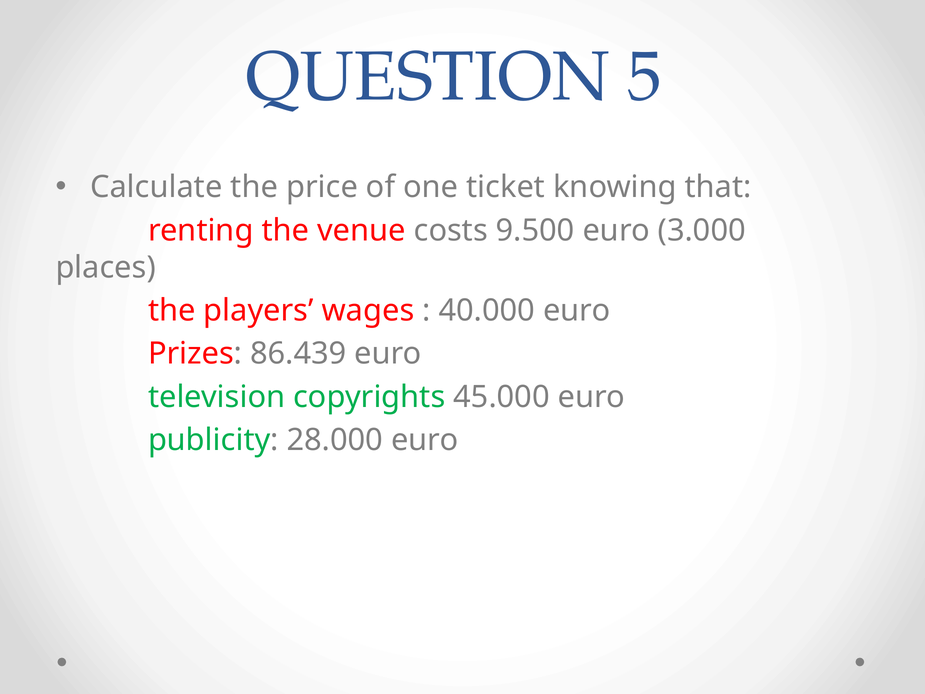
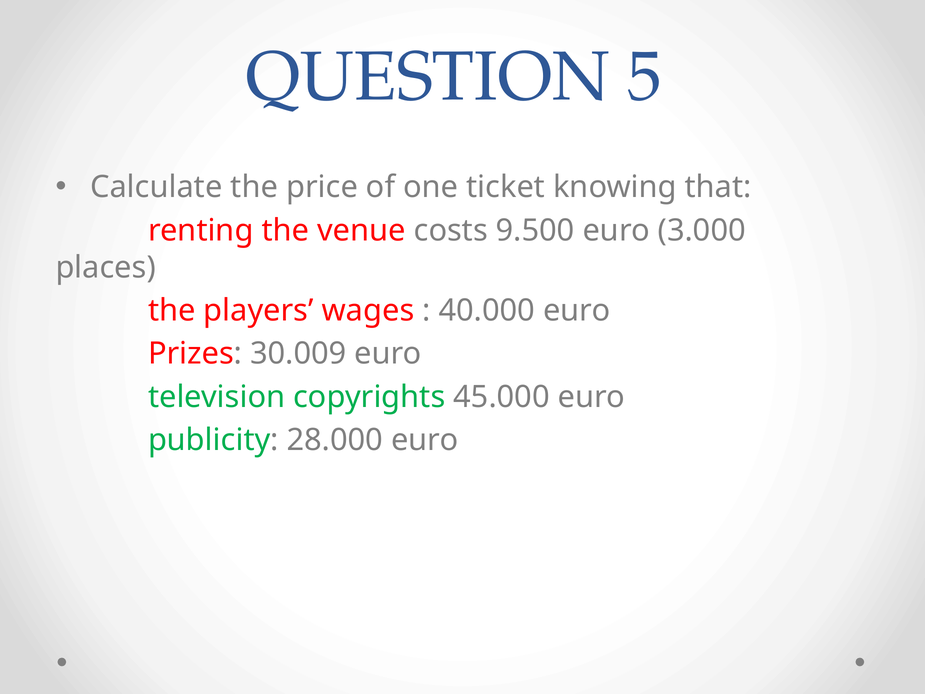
86.439: 86.439 -> 30.009
